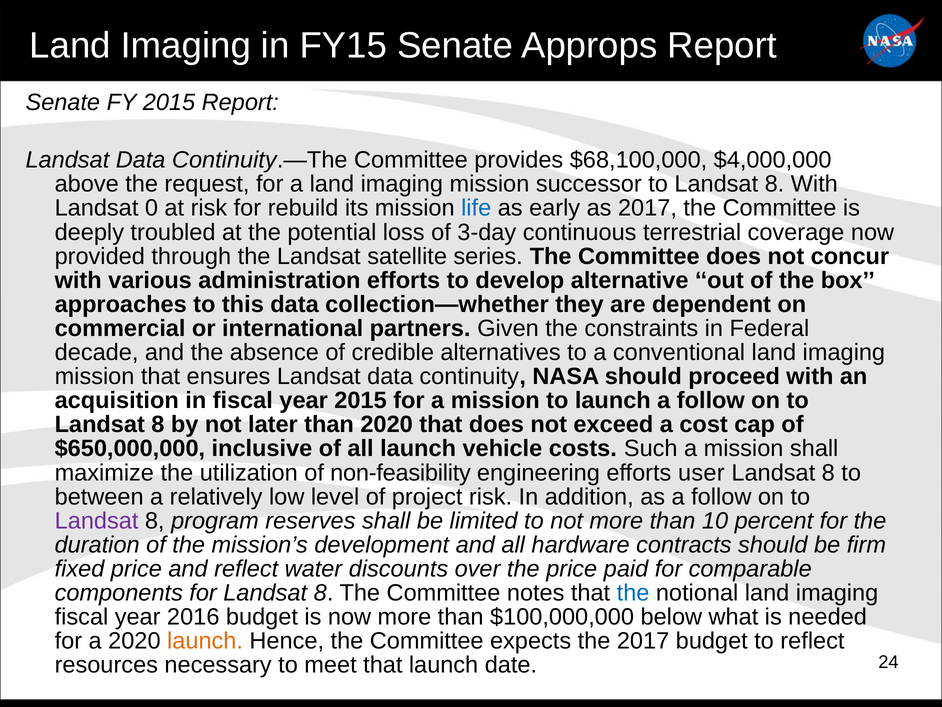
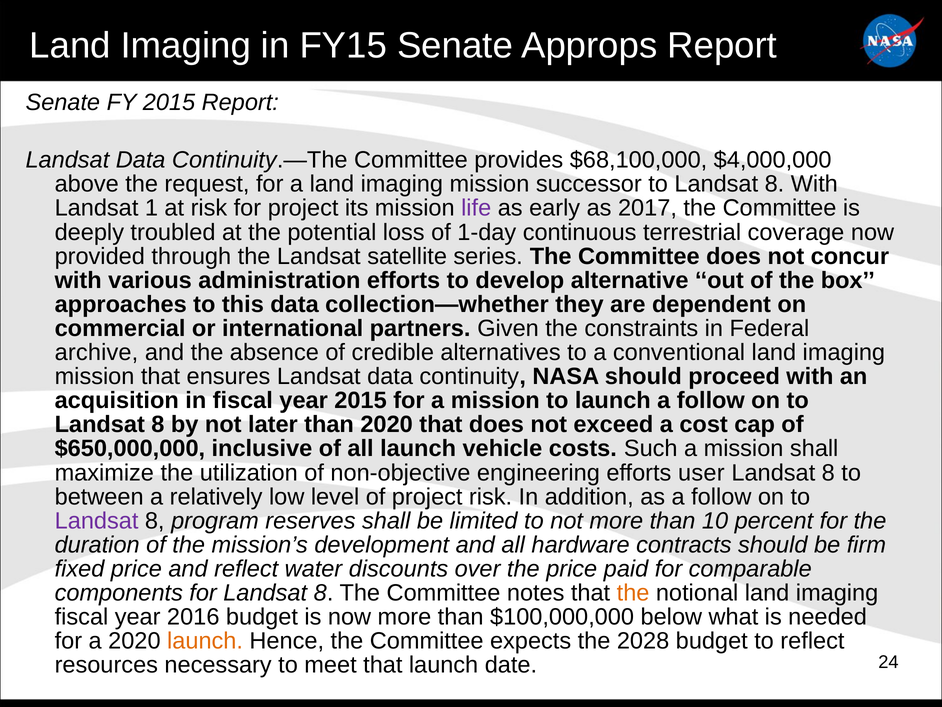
0: 0 -> 1
for rebuild: rebuild -> project
life colour: blue -> purple
3-day: 3-day -> 1-day
decade: decade -> archive
non-feasibility: non-feasibility -> non-objective
the at (633, 593) colour: blue -> orange
the 2017: 2017 -> 2028
